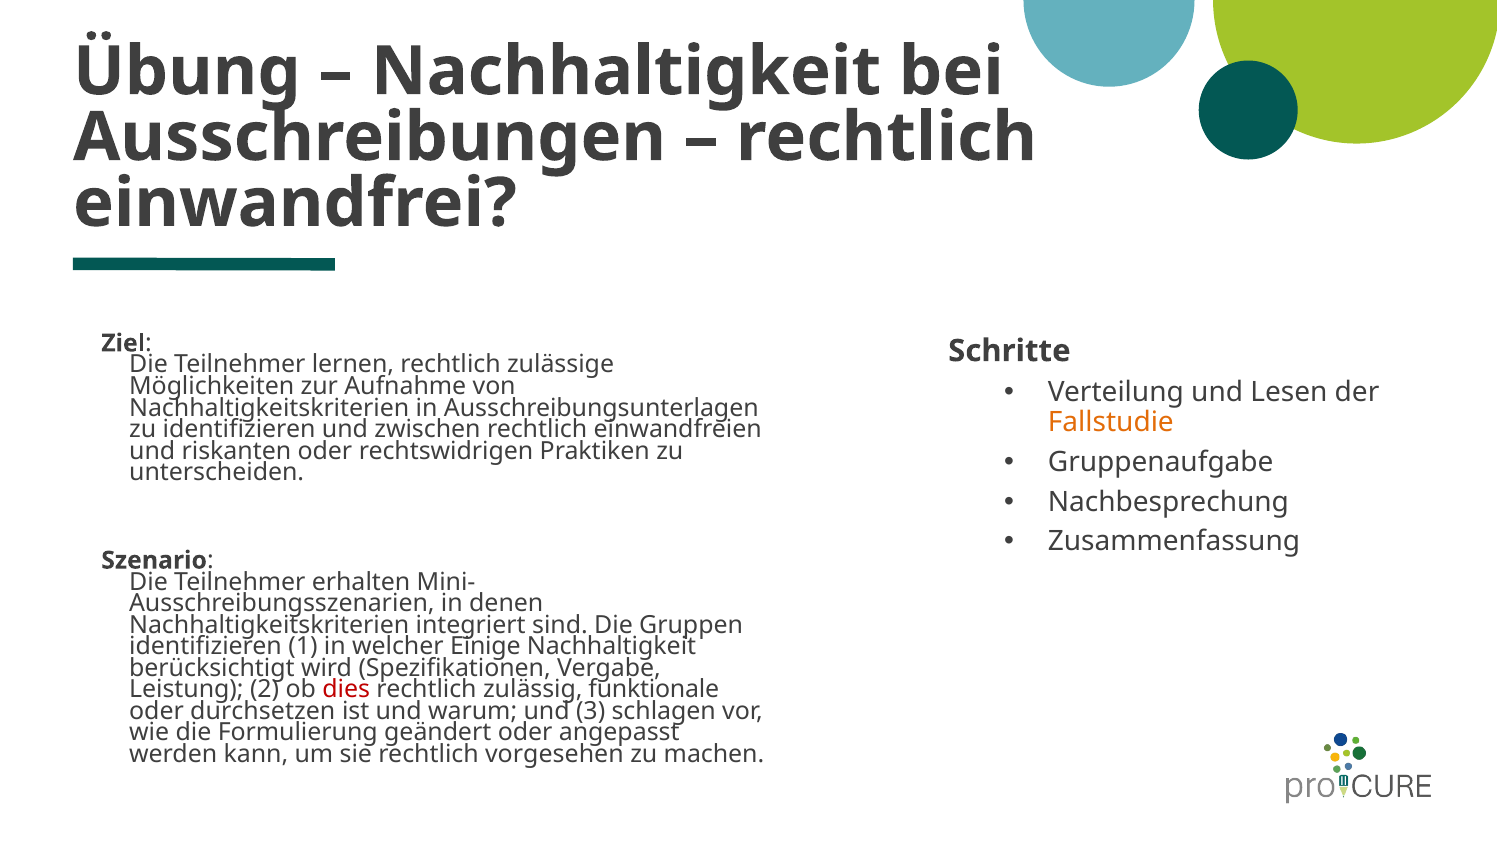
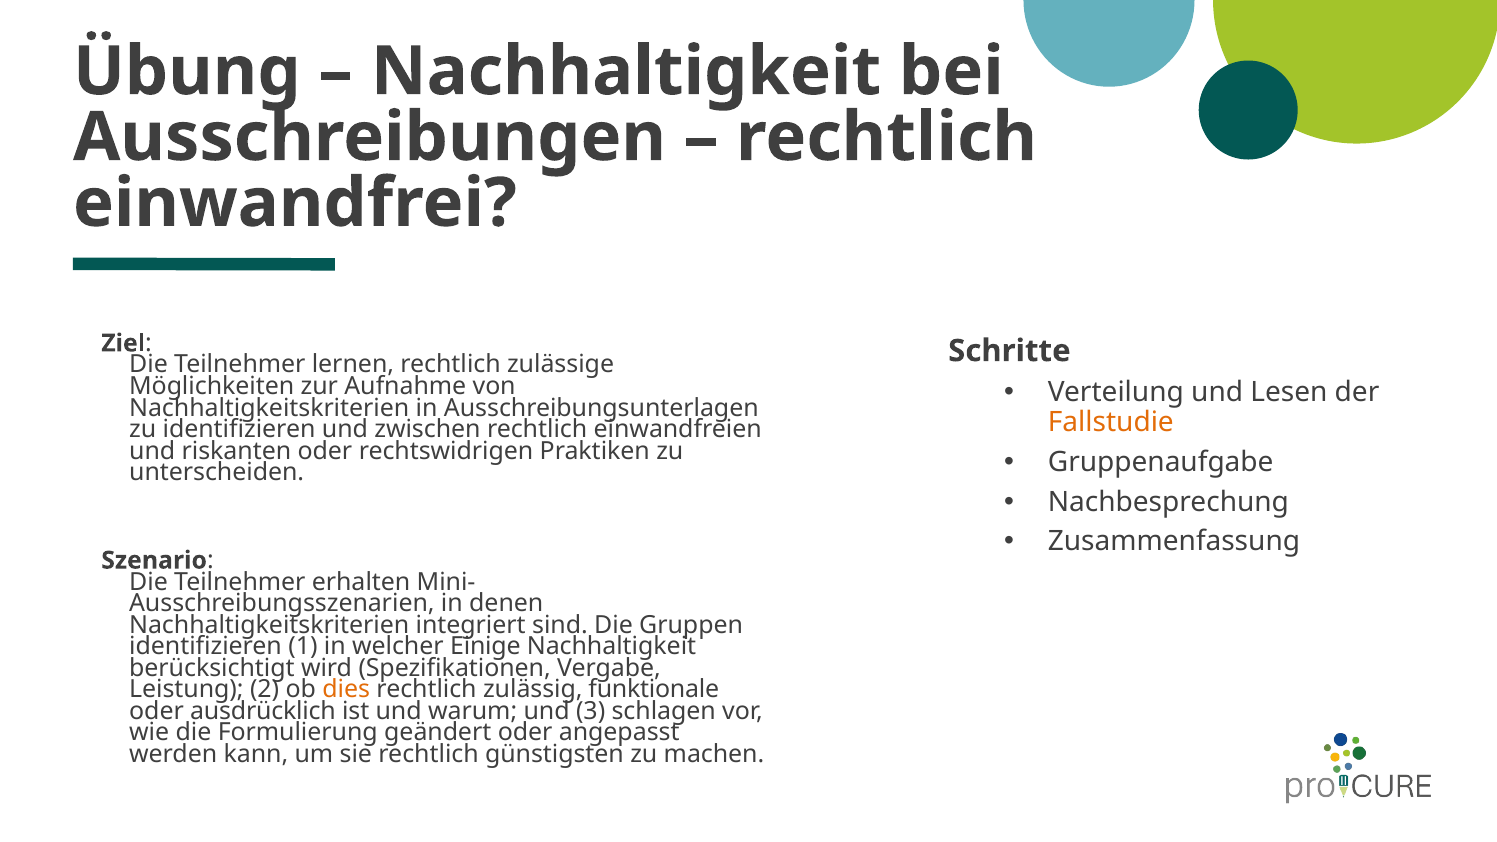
dies colour: red -> orange
durchsetzen: durchsetzen -> ausdrücklich
vorgesehen: vorgesehen -> günstigsten
